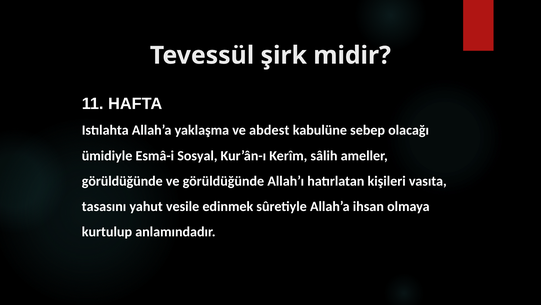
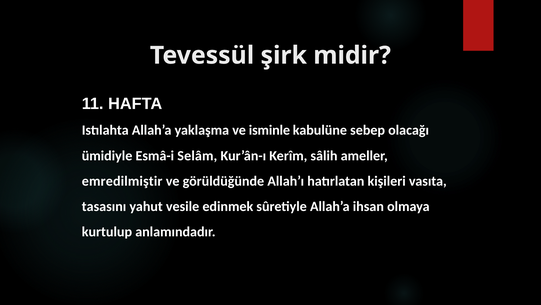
abdest: abdest -> isminle
Sosyal: Sosyal -> Selâm
görüldüğünde at (122, 181): görüldüğünde -> emredilmiştir
